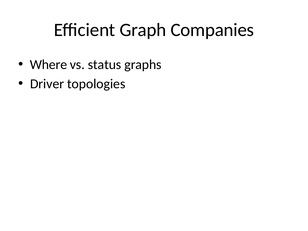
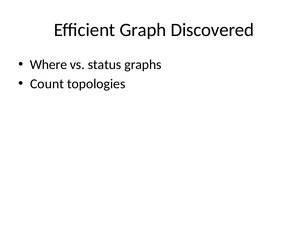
Companies: Companies -> Discovered
Driver: Driver -> Count
